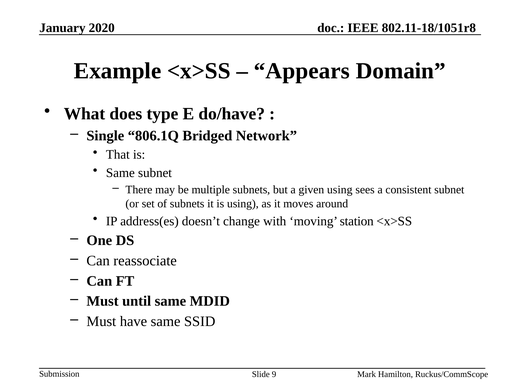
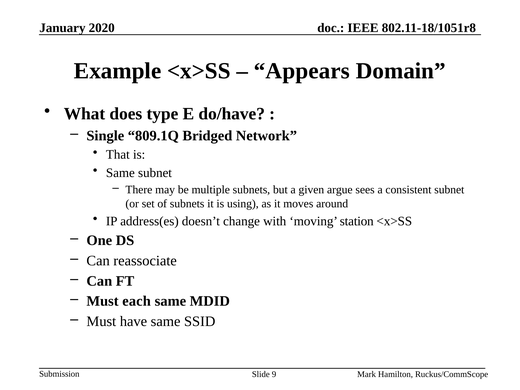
806.1Q: 806.1Q -> 809.1Q
given using: using -> argue
until: until -> each
